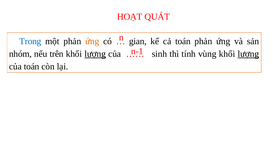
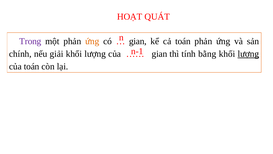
Trong colour: blue -> purple
nhóm: nhóm -> chính
trên: trên -> giải
lượng at (95, 54) underline: present -> none
sinh at (159, 54): sinh -> gian
vùng: vùng -> bằng
